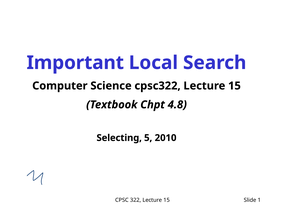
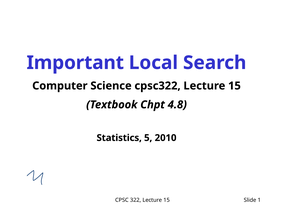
Selecting: Selecting -> Statistics
